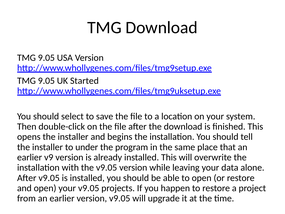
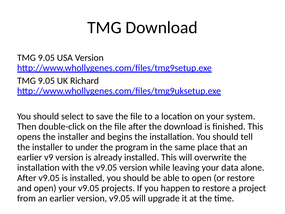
Started: Started -> Richard
